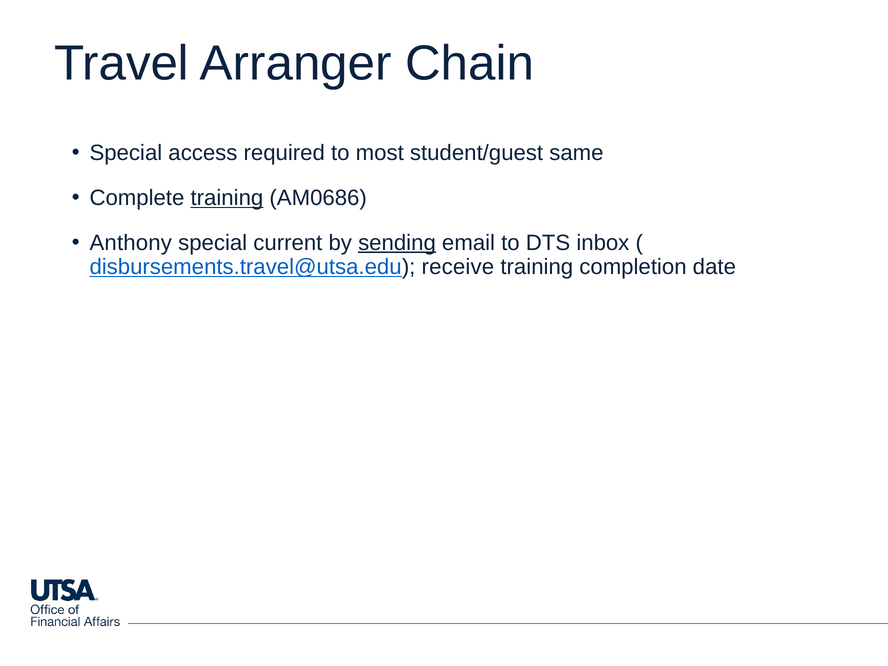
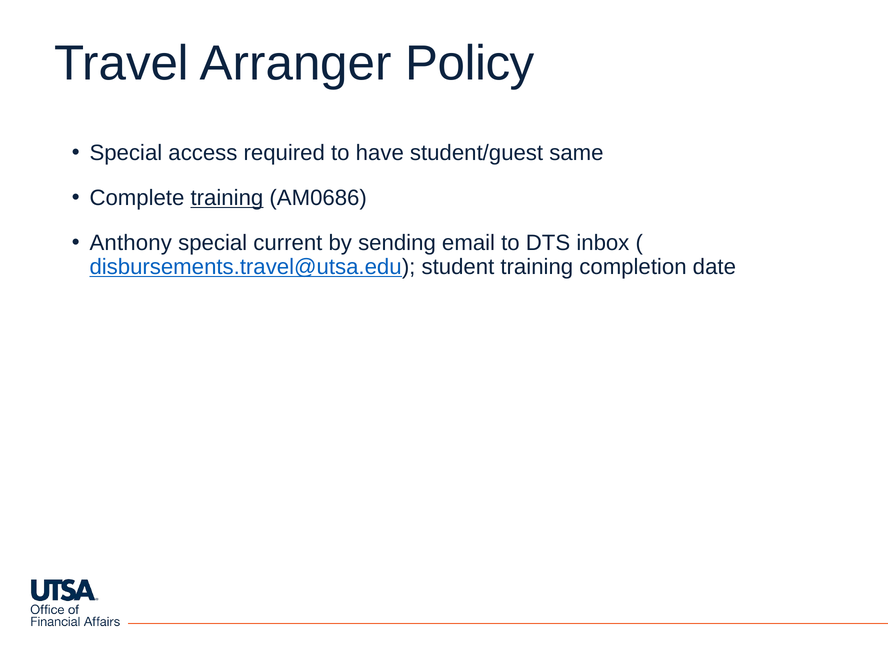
Chain: Chain -> Policy
most: most -> have
sending underline: present -> none
receive: receive -> student
